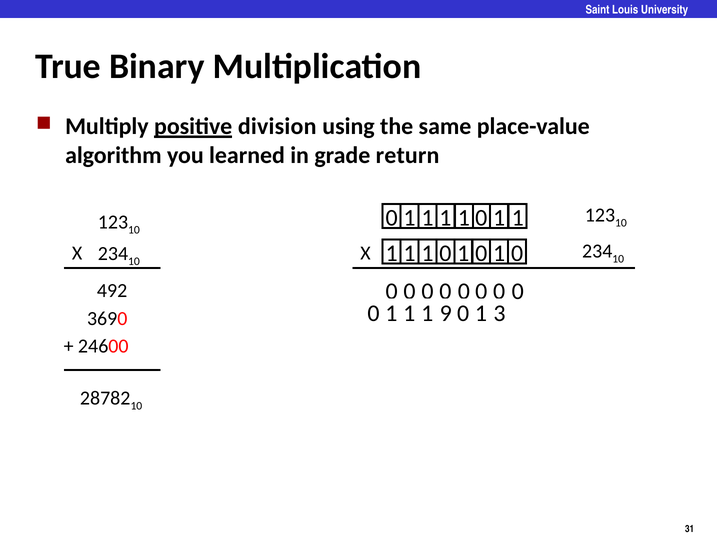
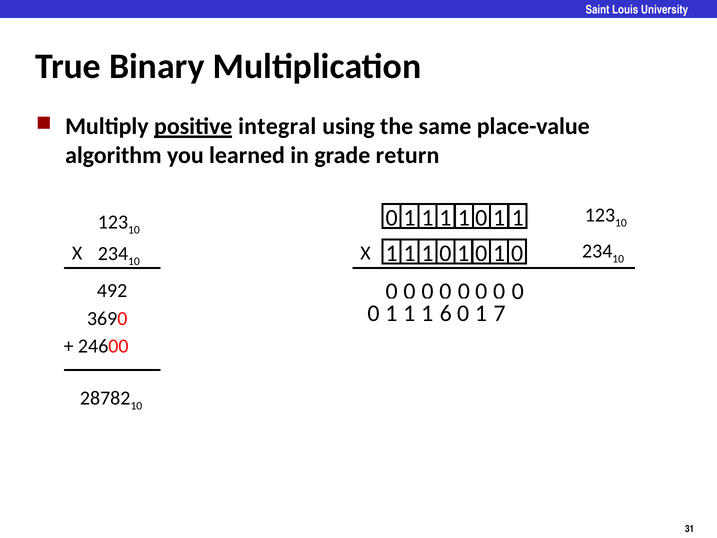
division: division -> integral
9: 9 -> 6
3: 3 -> 7
